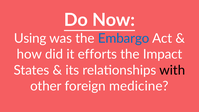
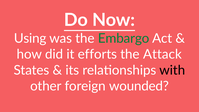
Embargo colour: blue -> green
Impact: Impact -> Attack
medicine: medicine -> wounded
